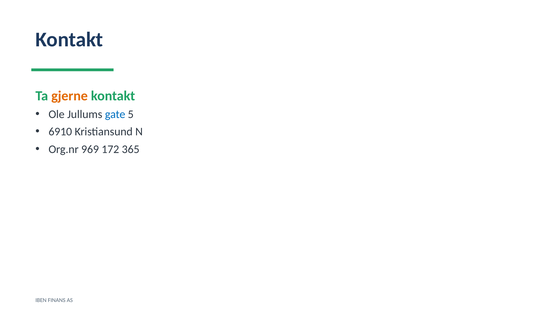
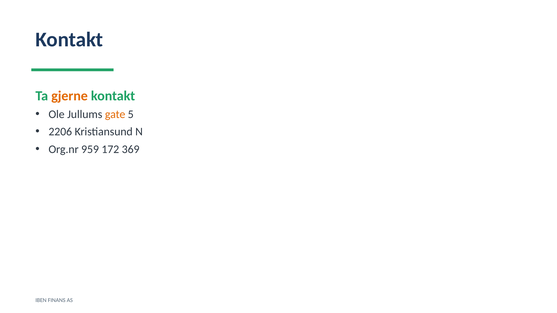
gate colour: blue -> orange
6910: 6910 -> 2206
969: 969 -> 959
365: 365 -> 369
